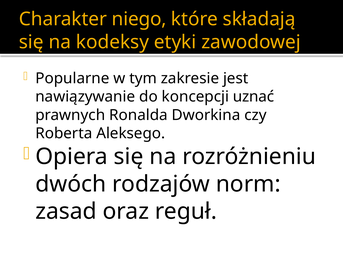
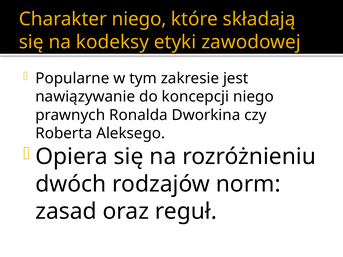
koncepcji uznać: uznać -> niego
